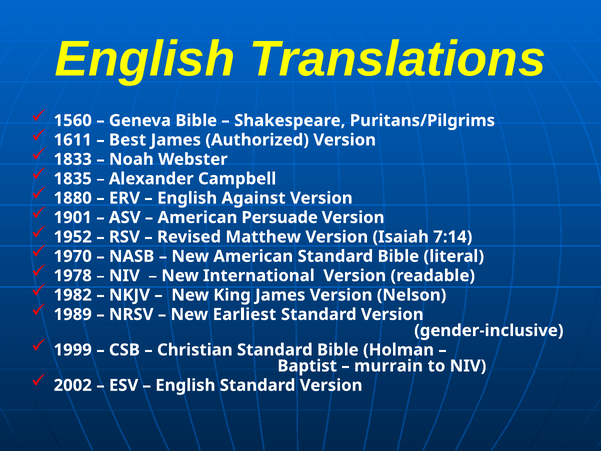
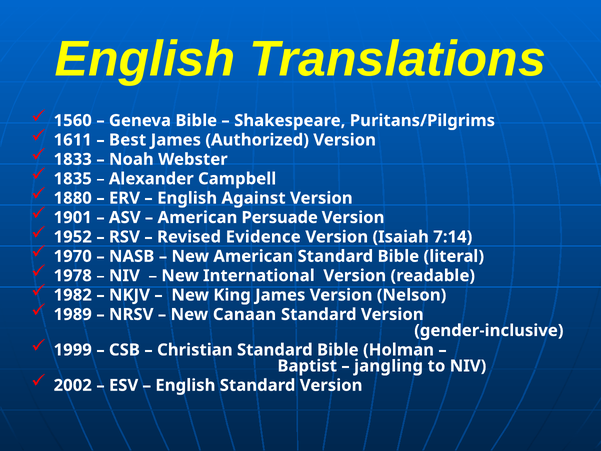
Matthew: Matthew -> Evidence
Earliest: Earliest -> Canaan
murrain: murrain -> jangling
